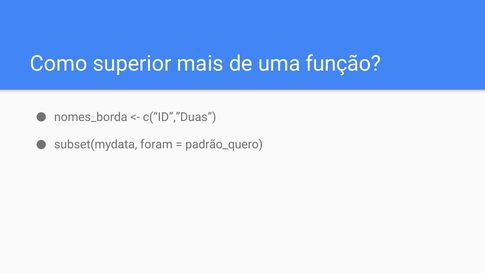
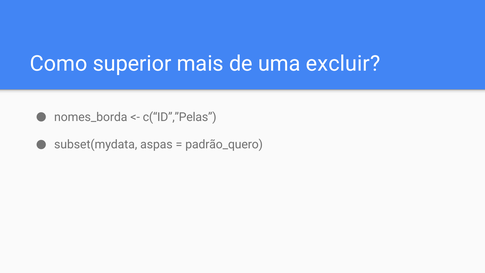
função: função -> excluir
c(“ID”,”Duas: c(“ID”,”Duas -> c(“ID”,”Pelas
foram: foram -> aspas
